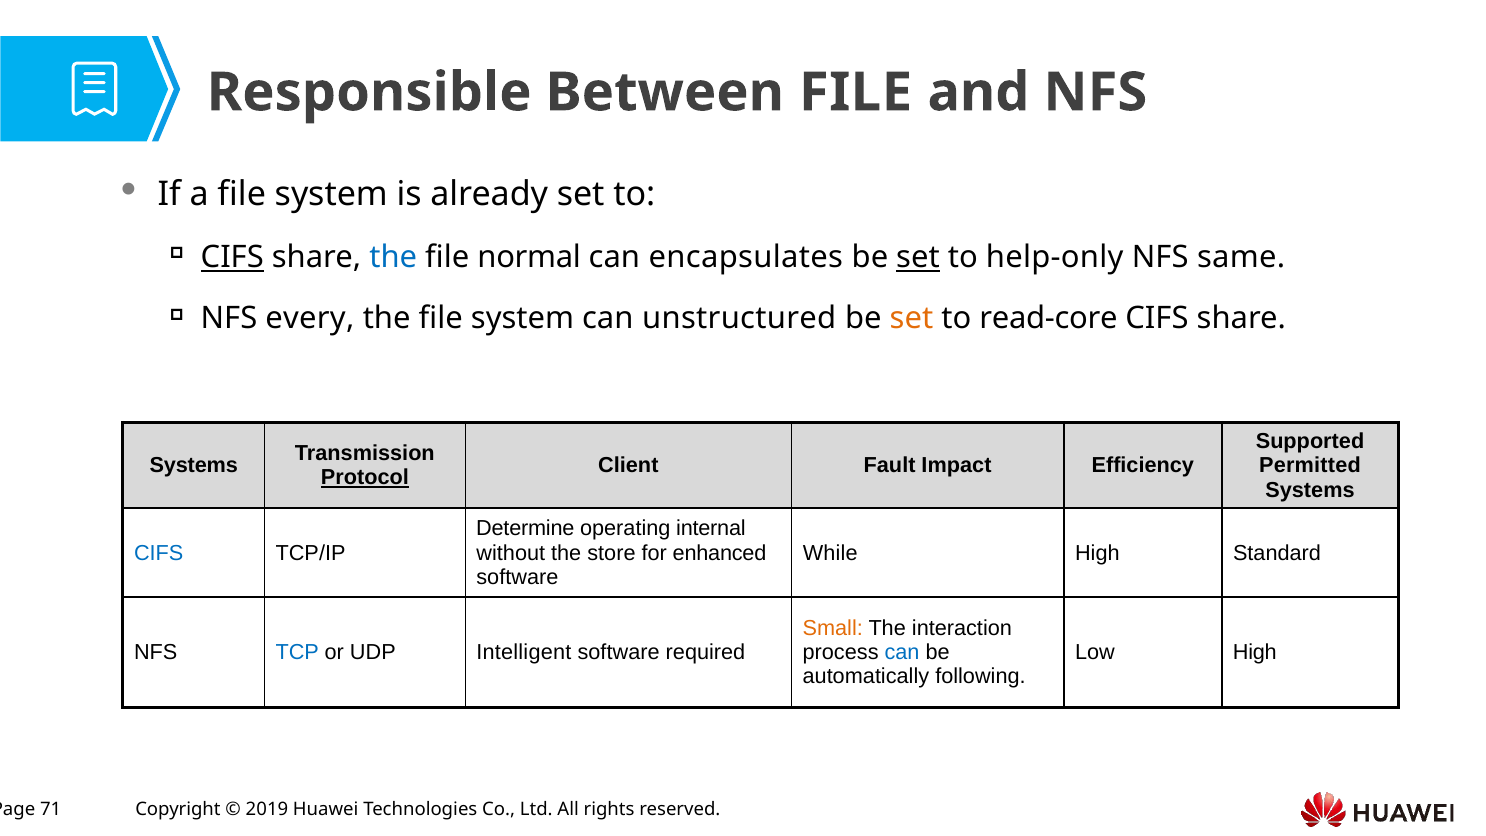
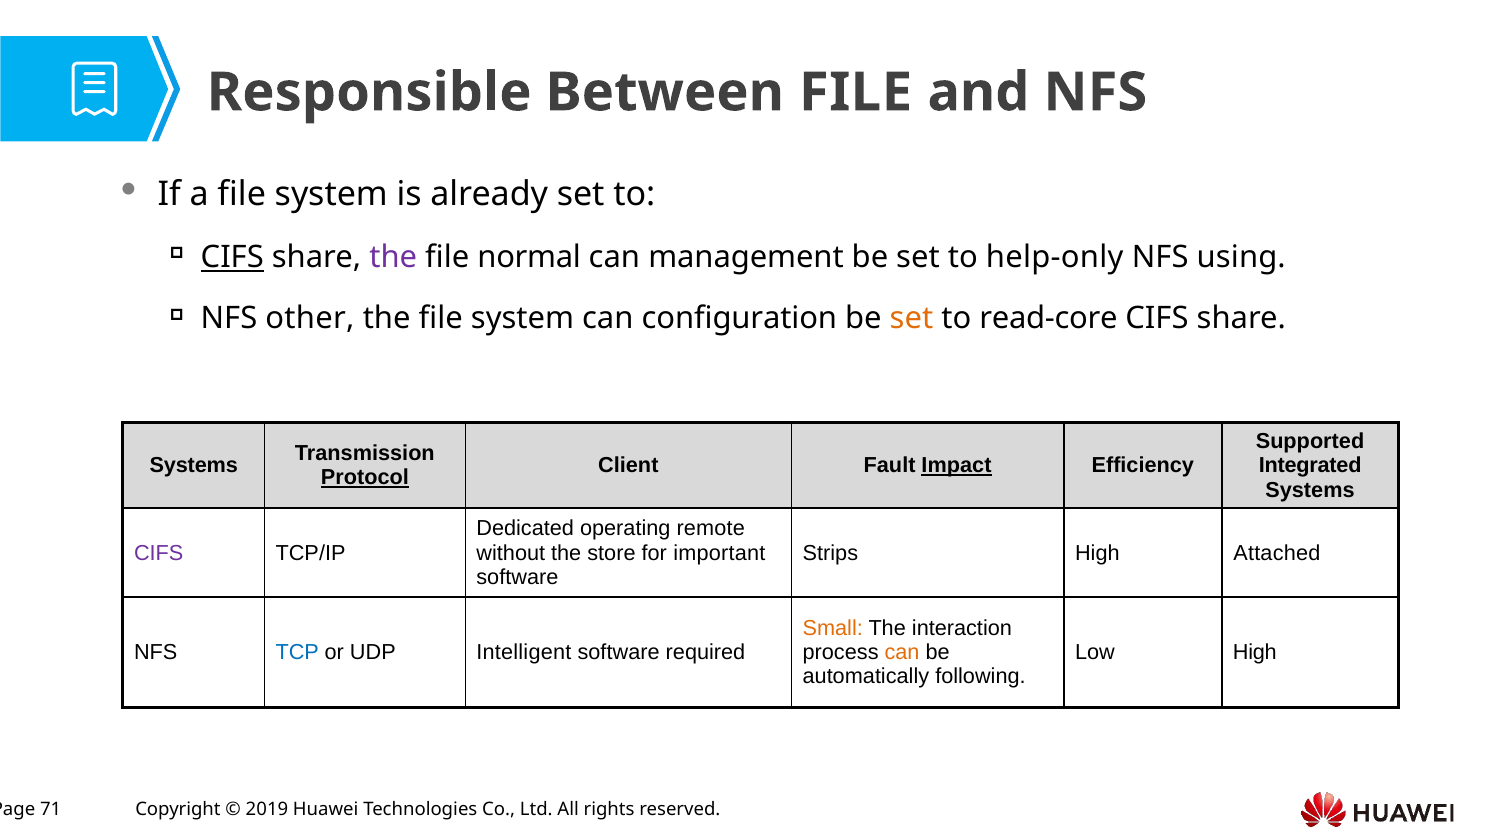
the at (393, 257) colour: blue -> purple
encapsulates: encapsulates -> management
set at (918, 257) underline: present -> none
same: same -> using
every: every -> other
unstructured: unstructured -> configuration
Impact underline: none -> present
Permitted: Permitted -> Integrated
Determine: Determine -> Dedicated
internal: internal -> remote
CIFS at (159, 553) colour: blue -> purple
enhanced: enhanced -> important
While: While -> Strips
Standard: Standard -> Attached
can at (902, 652) colour: blue -> orange
